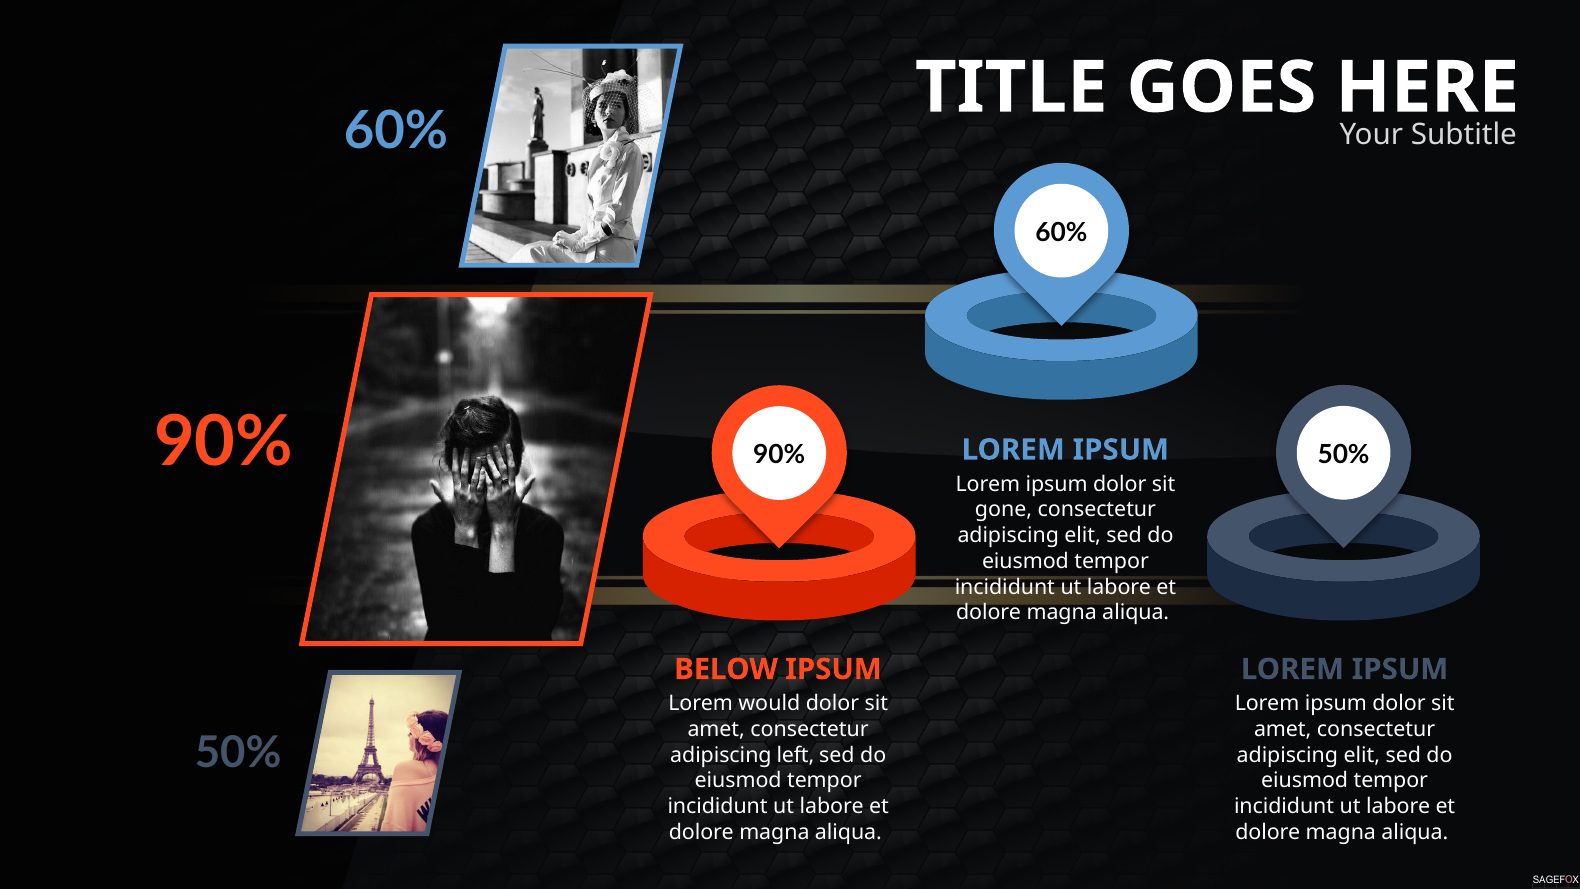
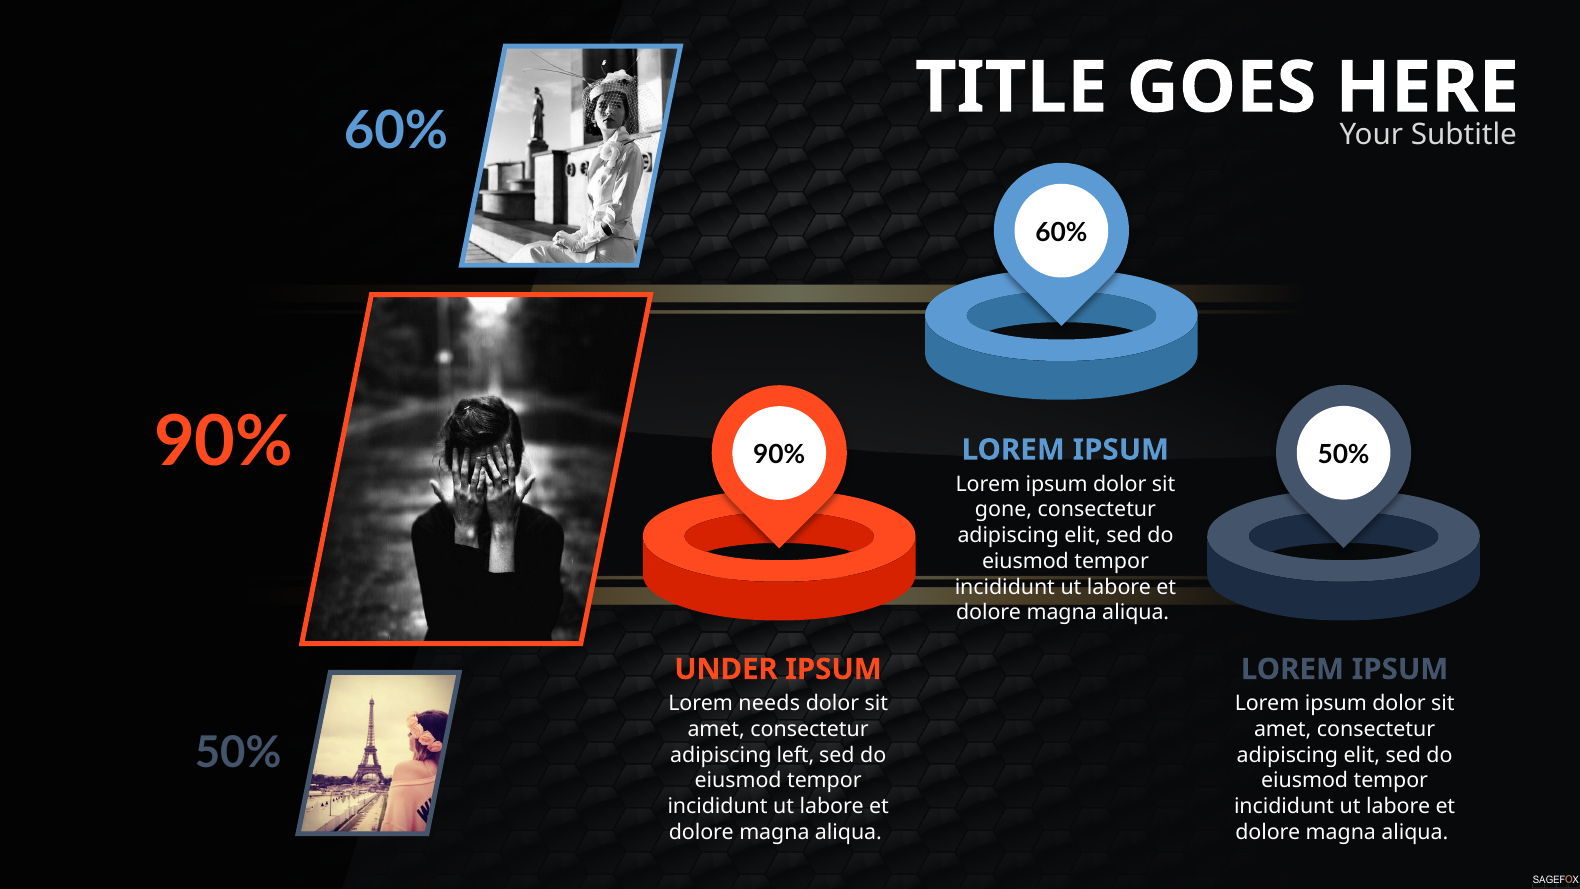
BELOW: BELOW -> UNDER
would: would -> needs
